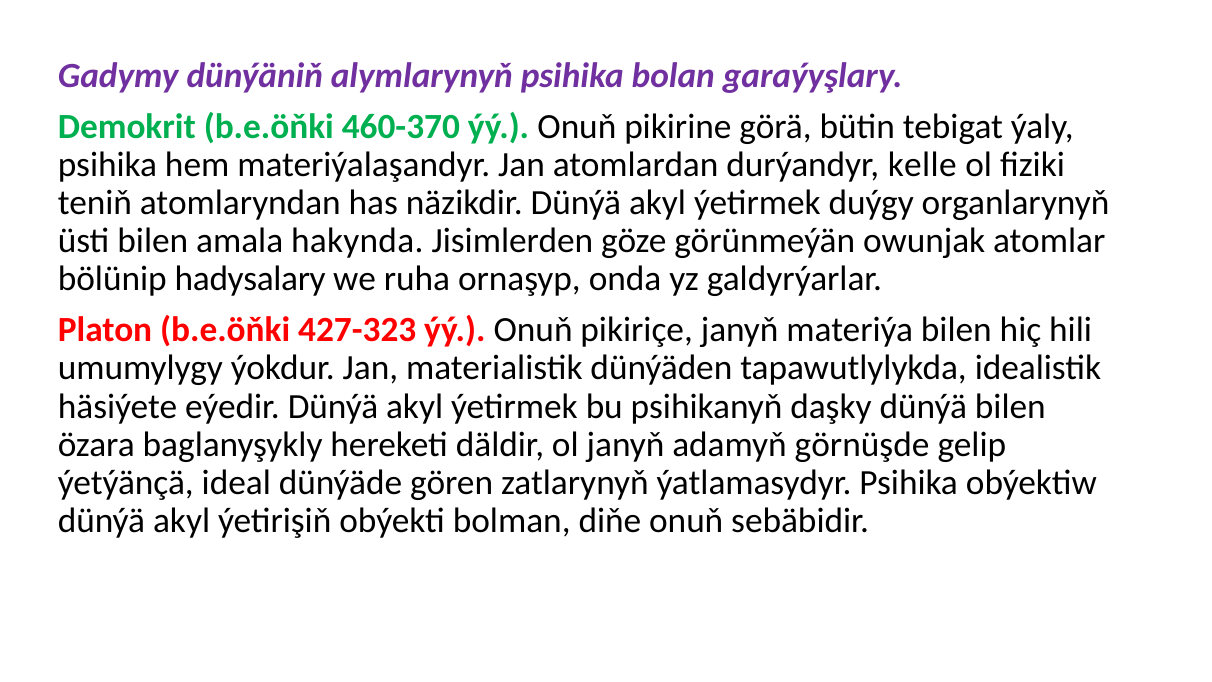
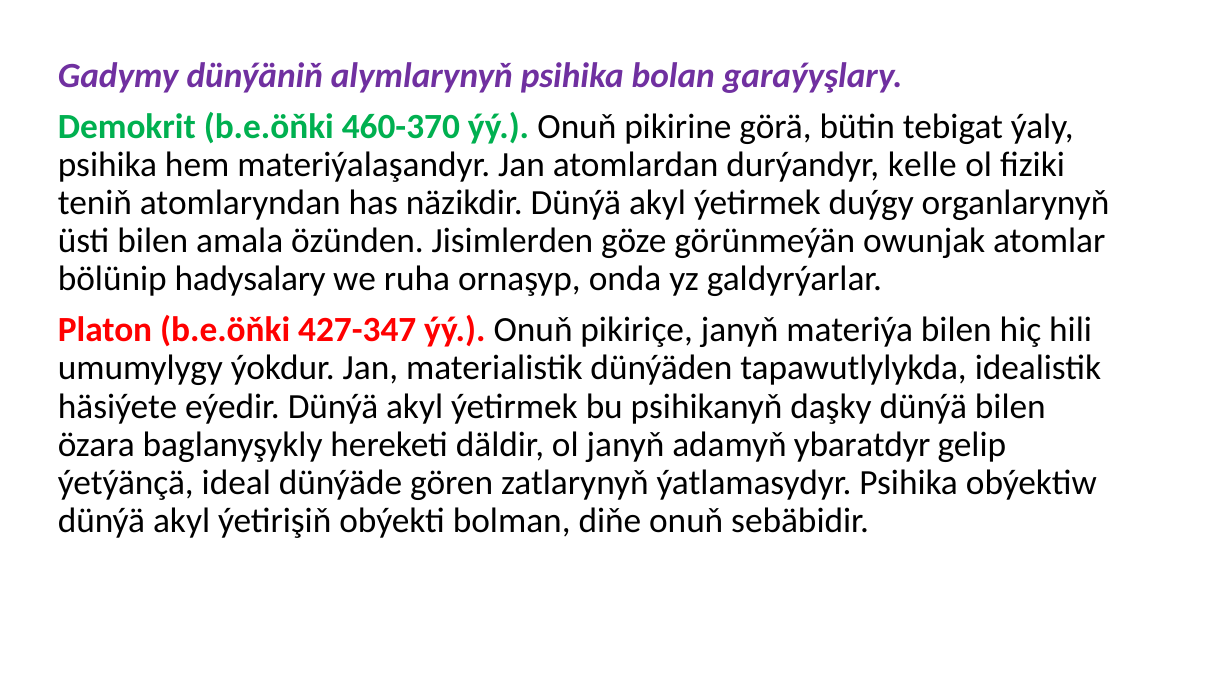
hakynda: hakynda -> özünden
427-323: 427-323 -> 427-347
görnüşde: görnüşde -> ybaratdyr
